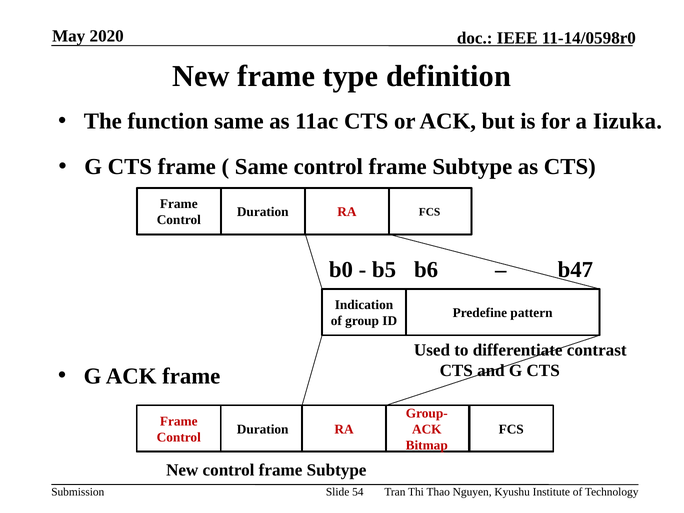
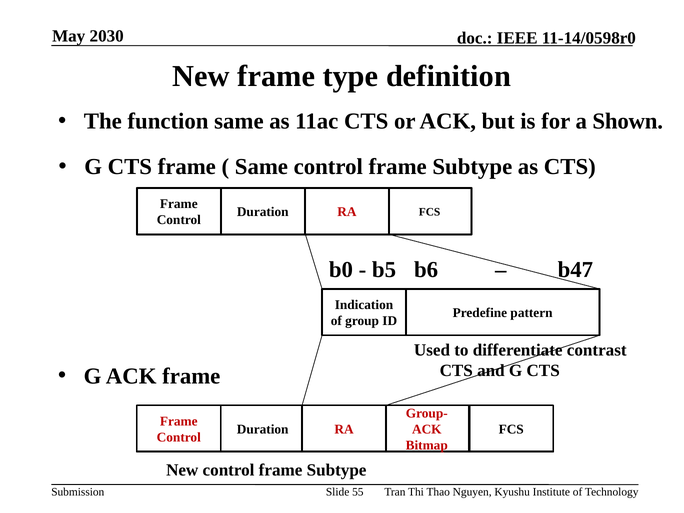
2020: 2020 -> 2030
Iizuka: Iizuka -> Shown
54: 54 -> 55
